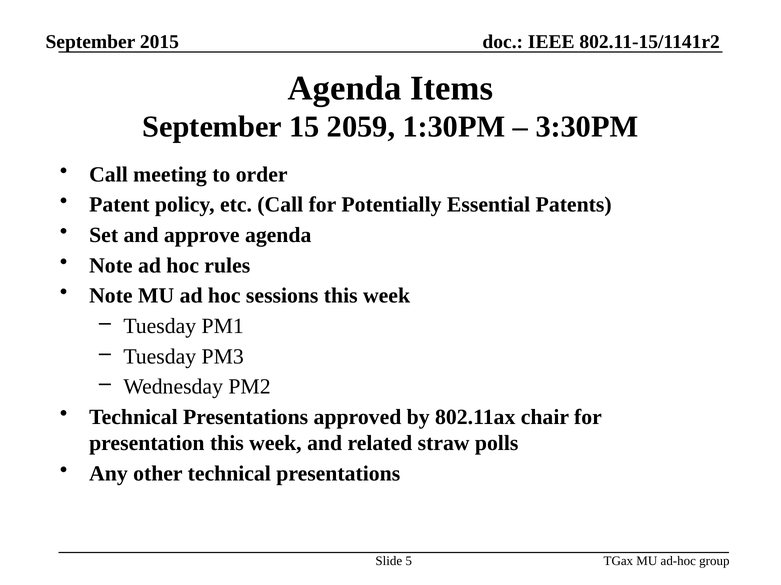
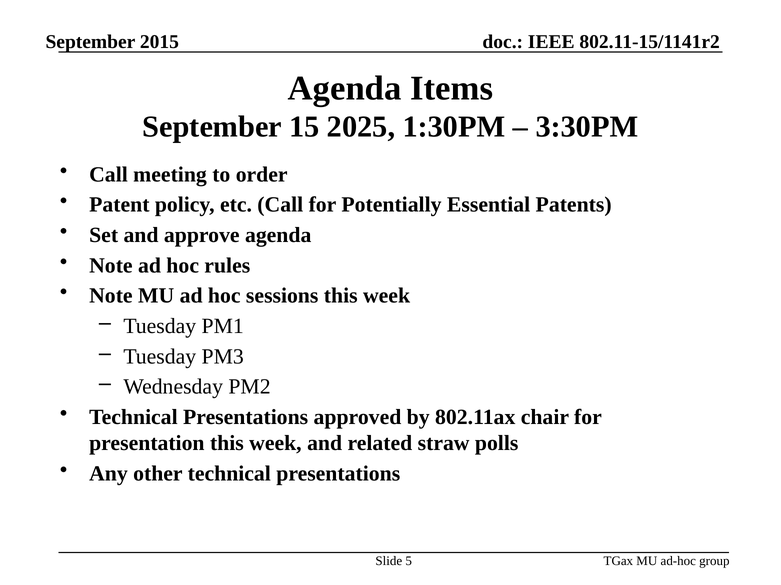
2059: 2059 -> 2025
